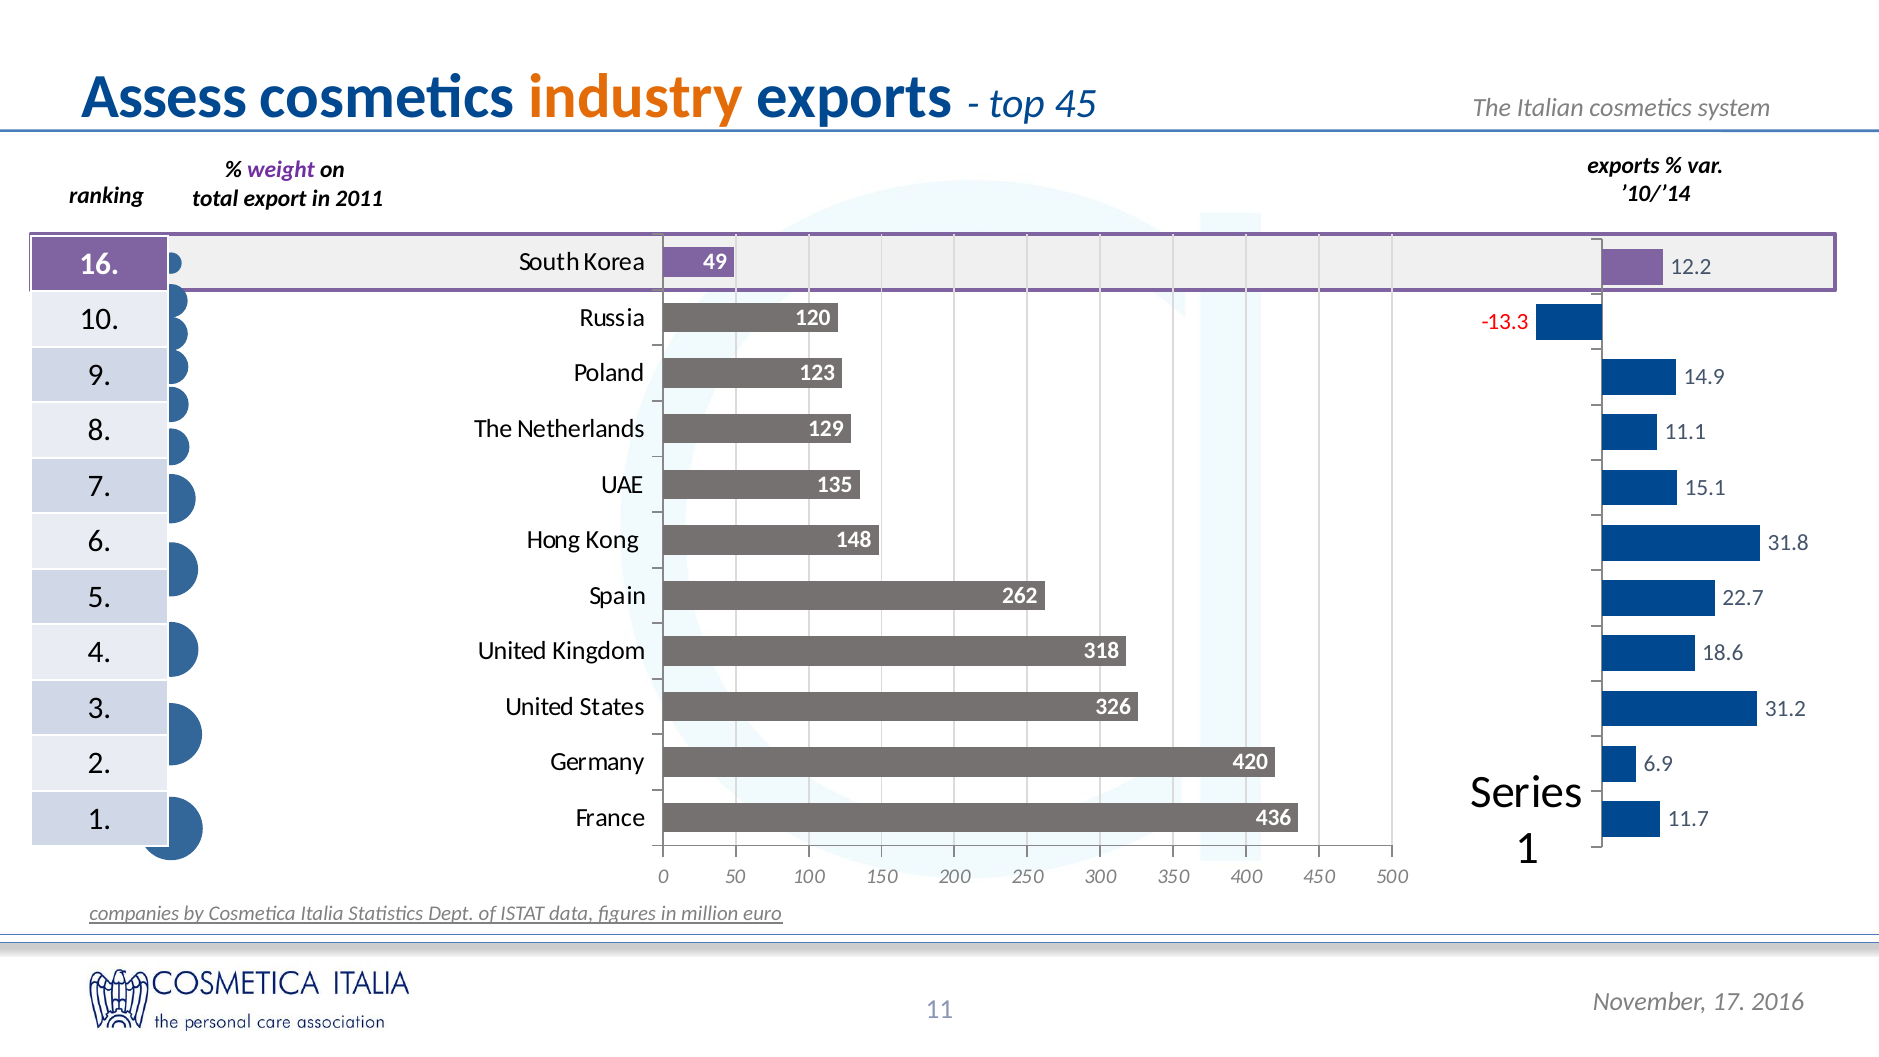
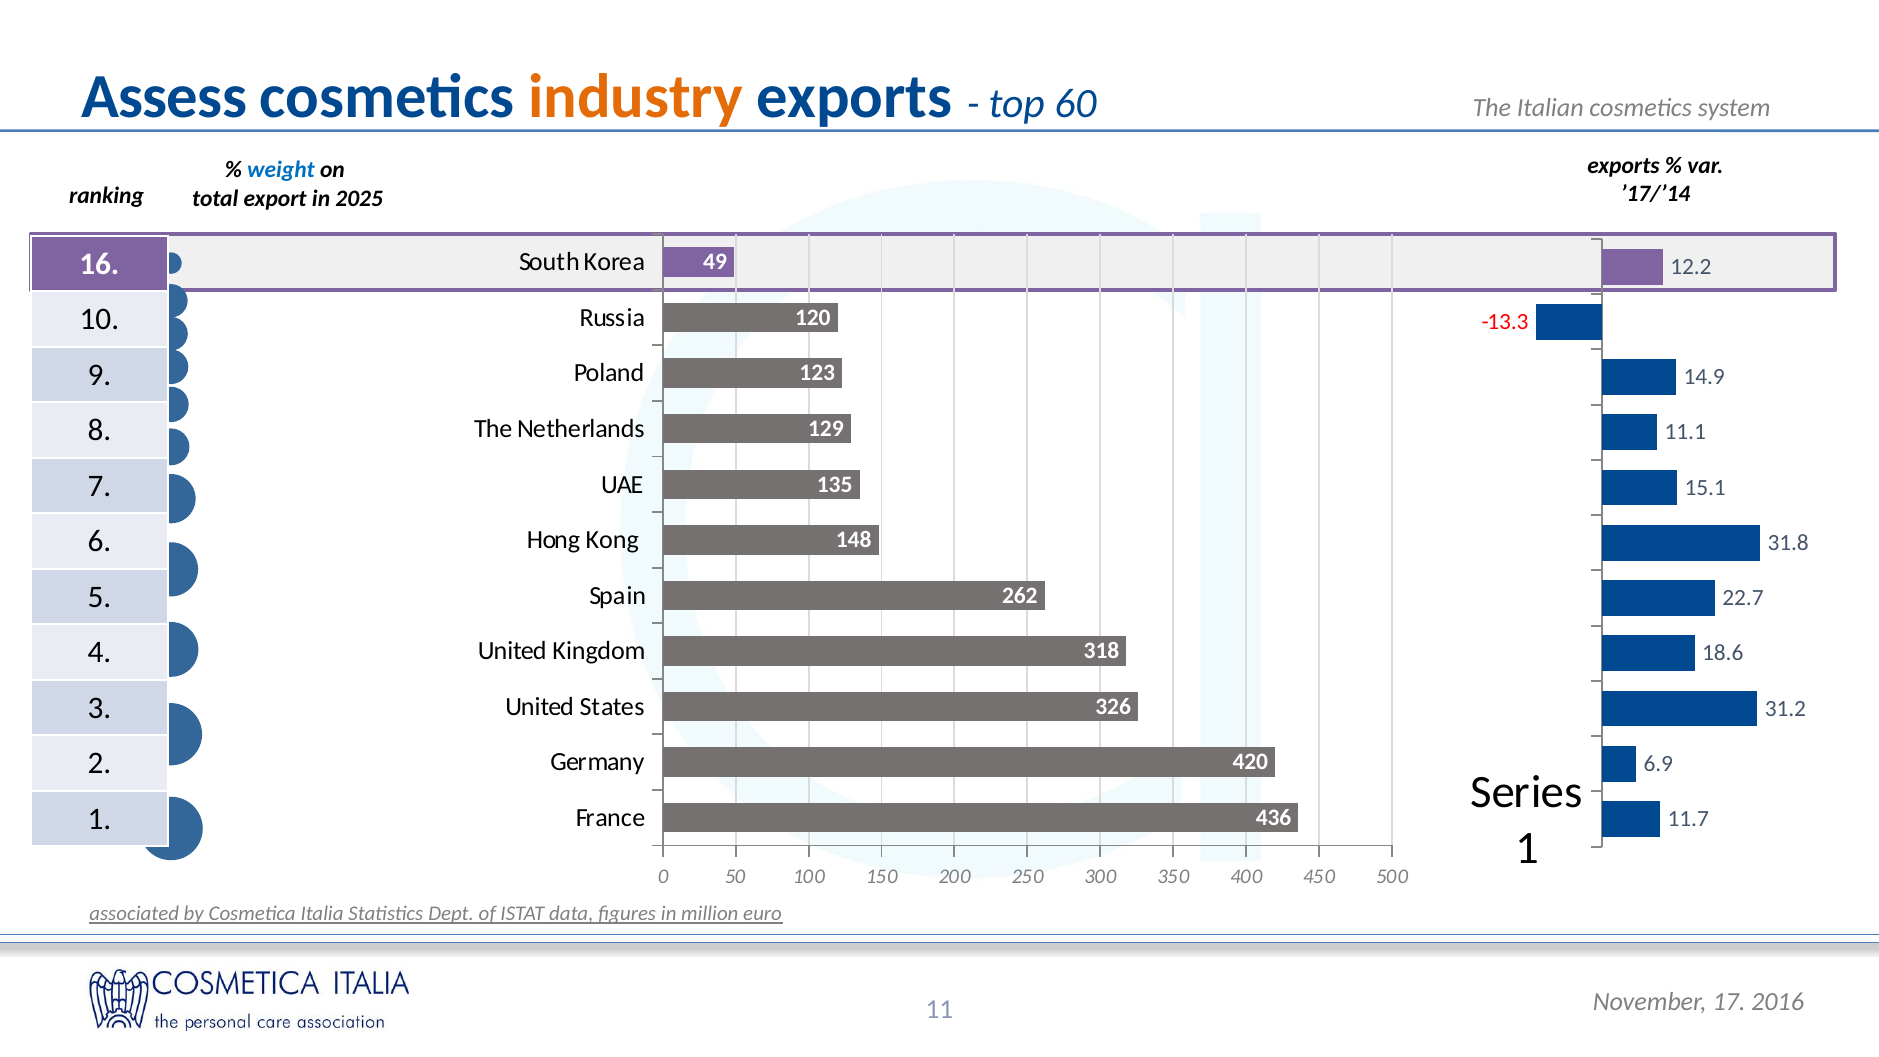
45: 45 -> 60
weight colour: purple -> blue
’10/’14: ’10/’14 -> ’17/’14
2011: 2011 -> 2025
companies: companies -> associated
